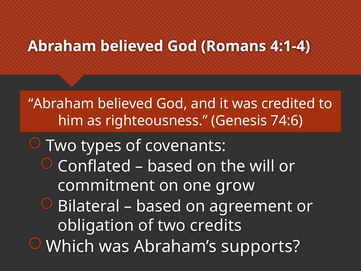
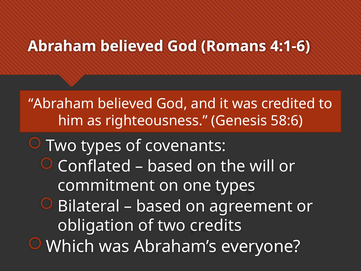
4:1-4: 4:1-4 -> 4:1-6
74:6: 74:6 -> 58:6
one grow: grow -> types
supports: supports -> everyone
